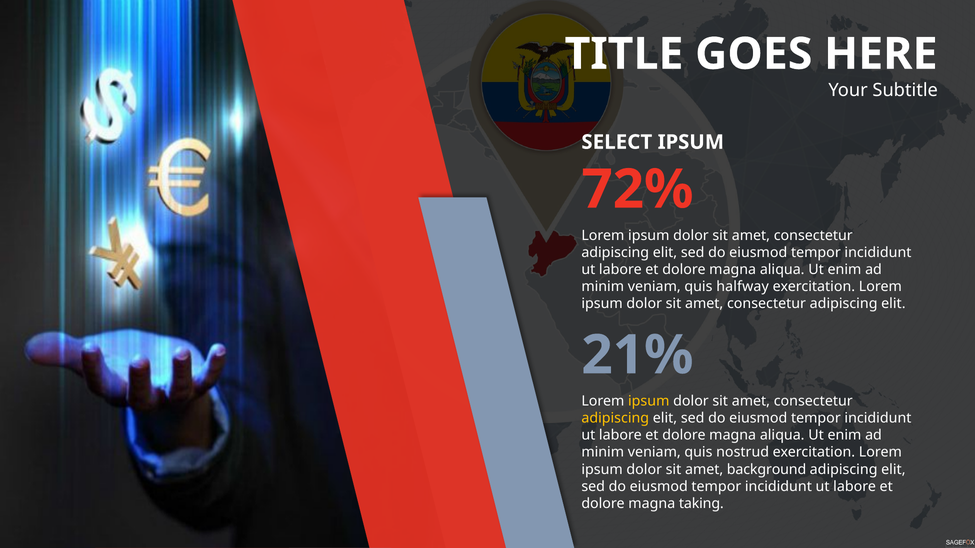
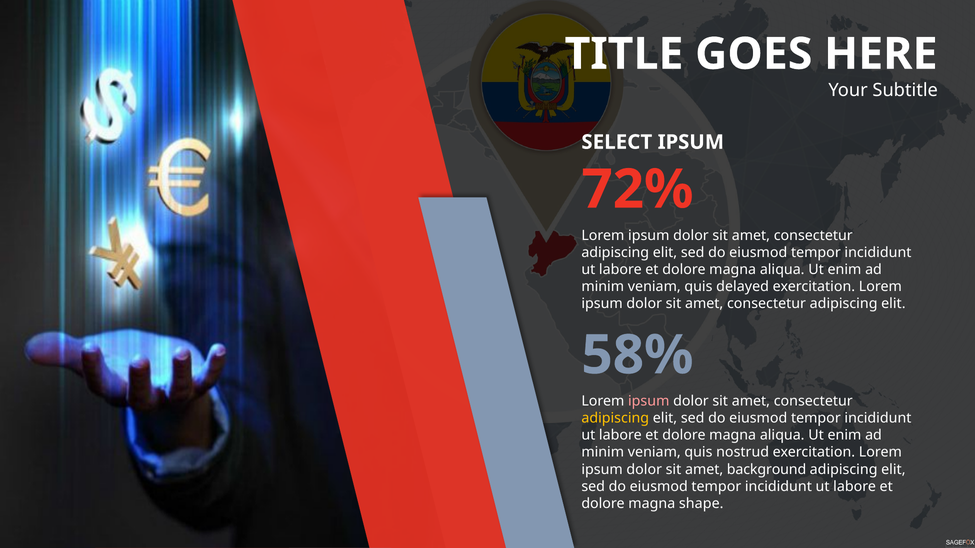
halfway: halfway -> delayed
21%: 21% -> 58%
ipsum at (649, 401) colour: yellow -> pink
taking: taking -> shape
